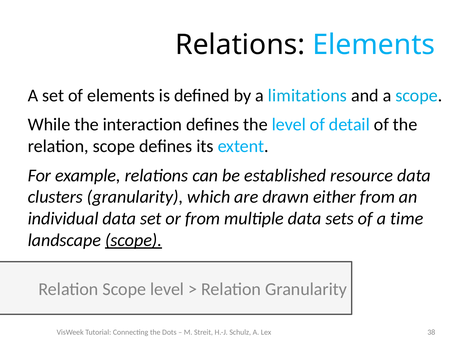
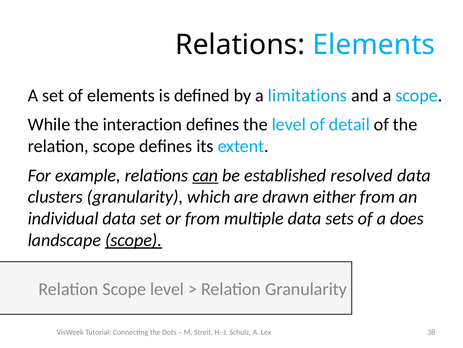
can underline: none -> present
resource: resource -> resolved
time: time -> does
